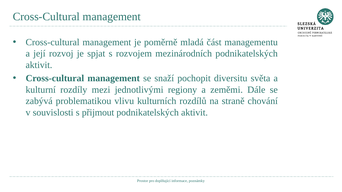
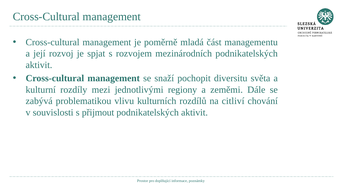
straně: straně -> citliví
